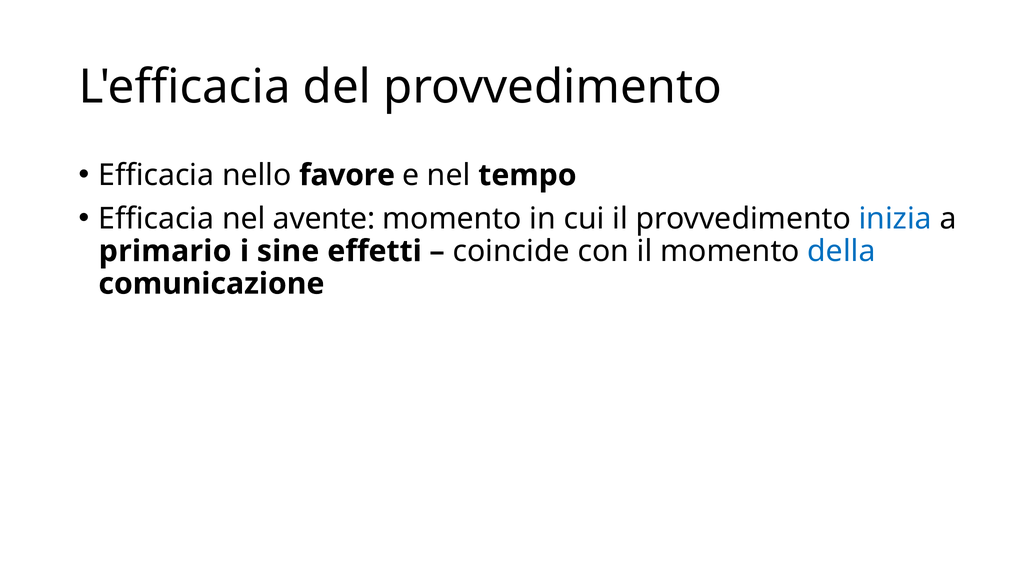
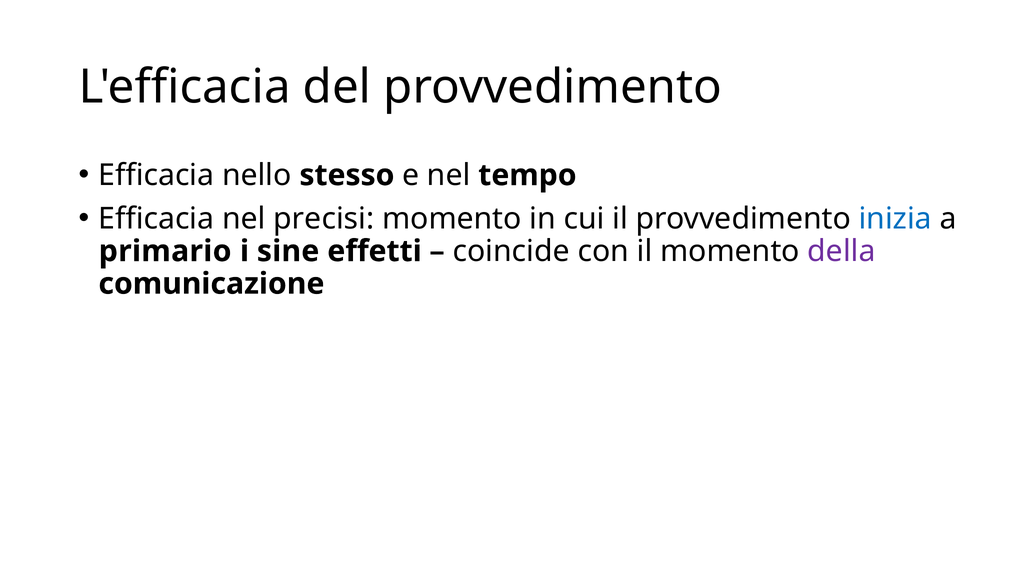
favore: favore -> stesso
avente: avente -> precisi
della colour: blue -> purple
